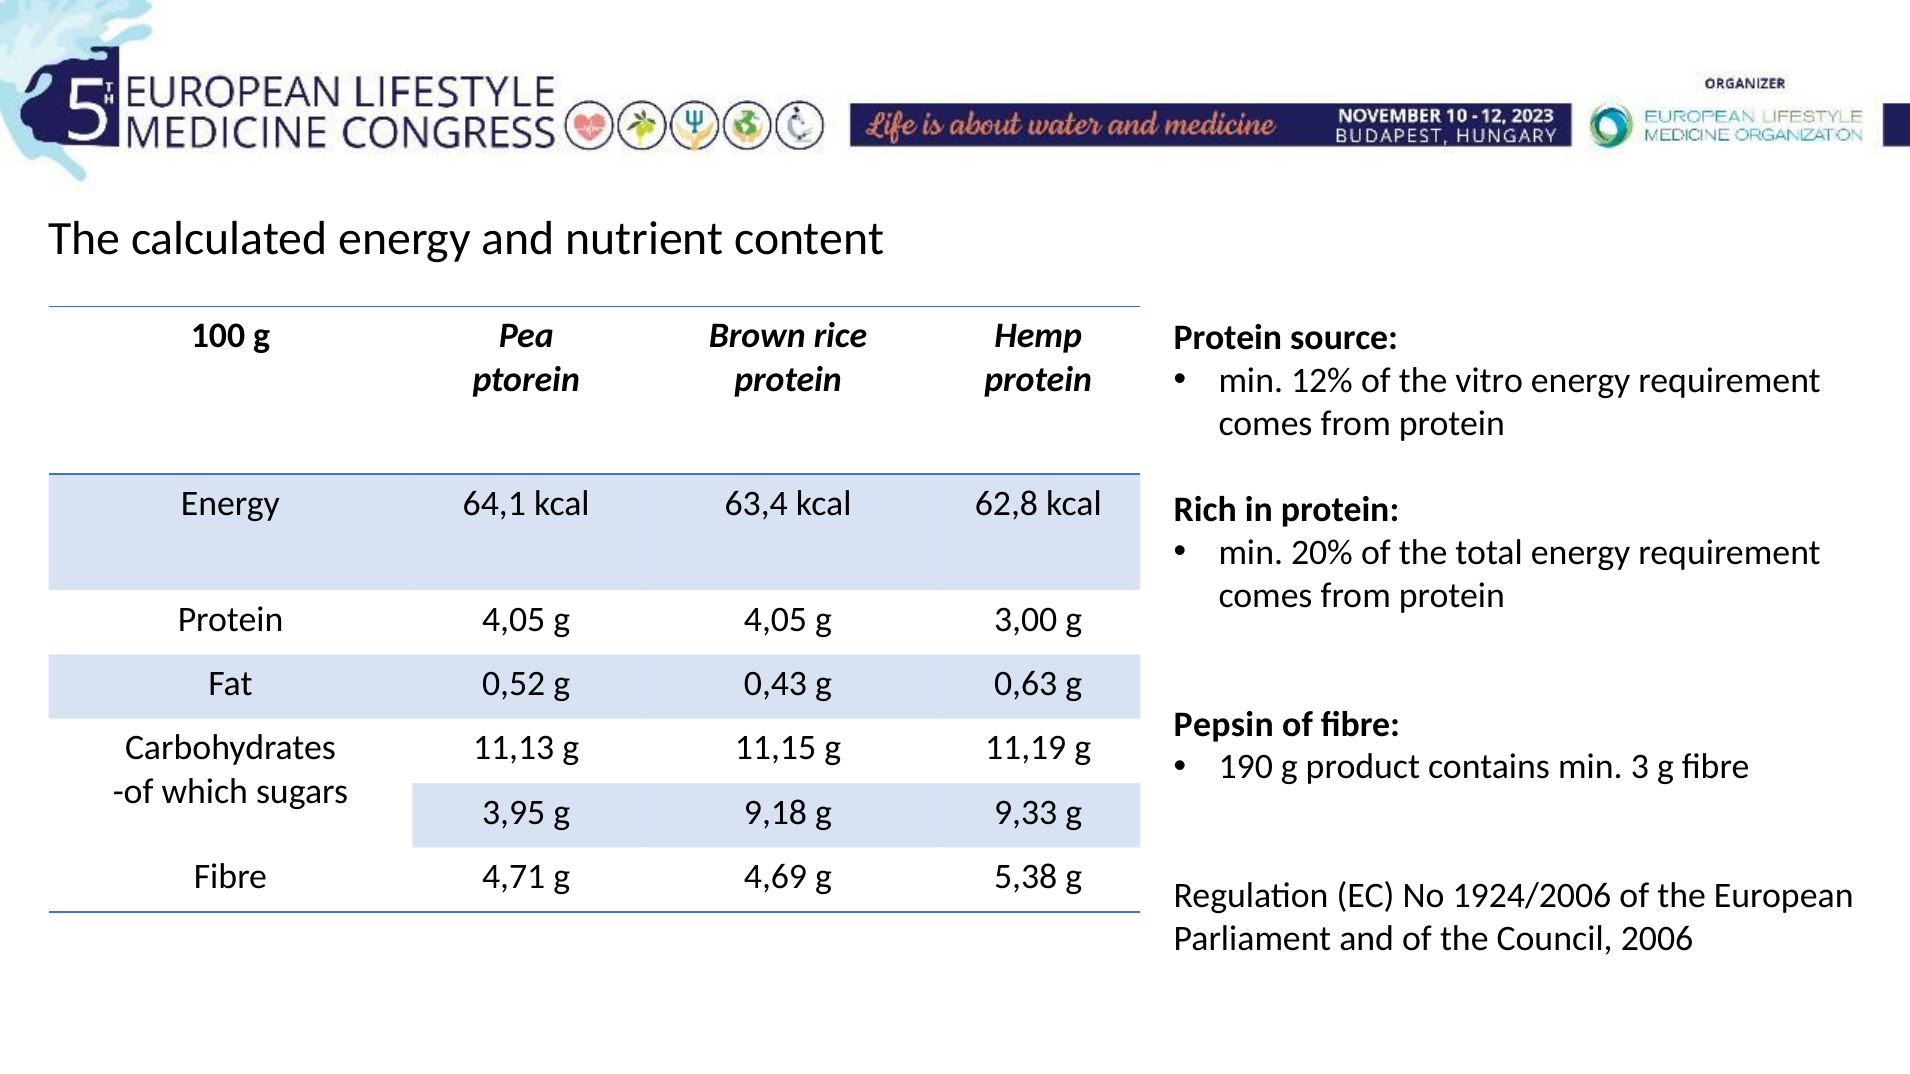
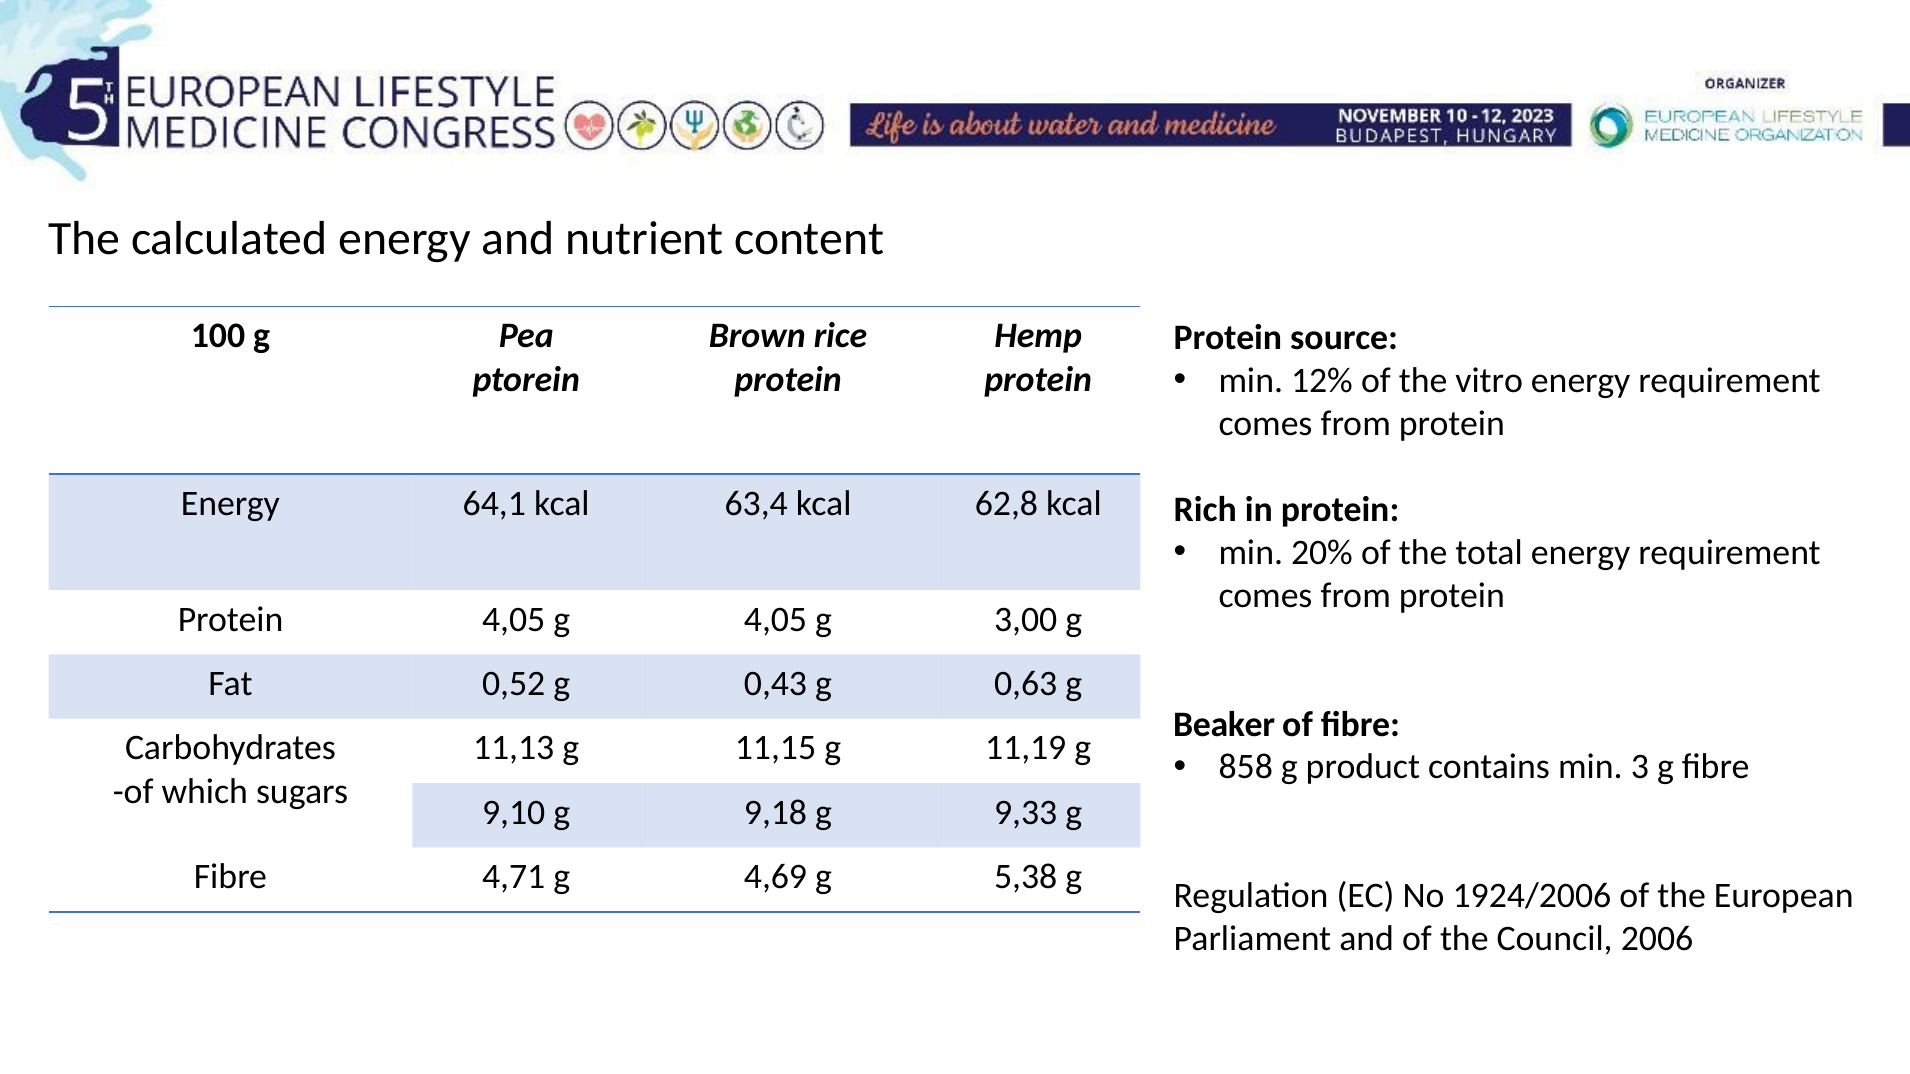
Pepsin: Pepsin -> Beaker
190: 190 -> 858
3,95: 3,95 -> 9,10
